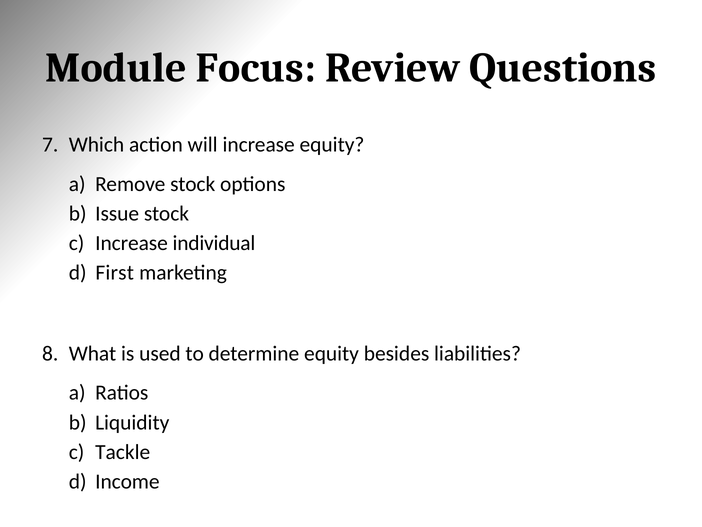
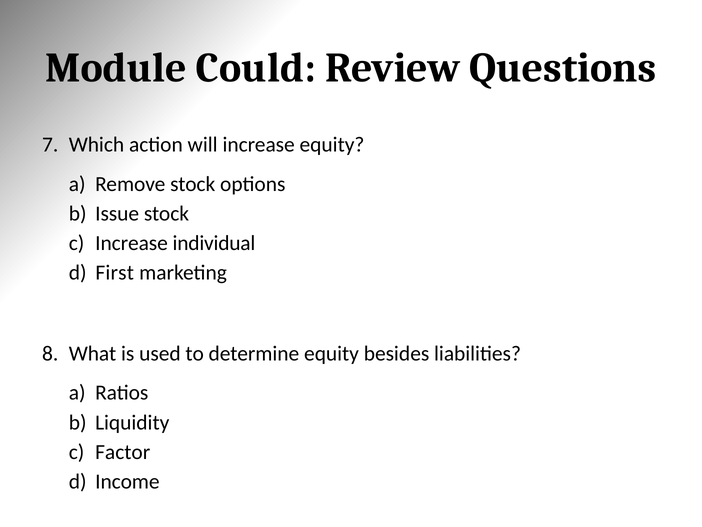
Focus: Focus -> Could
Tackle: Tackle -> Factor
